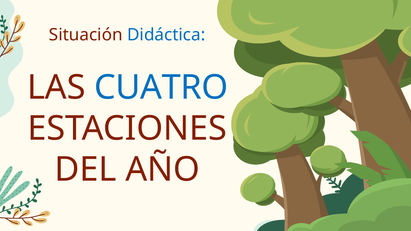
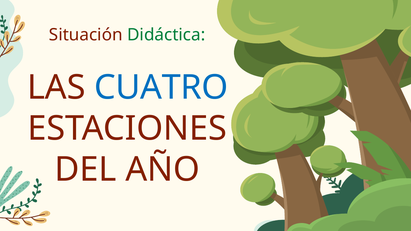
Didáctica colour: blue -> green
